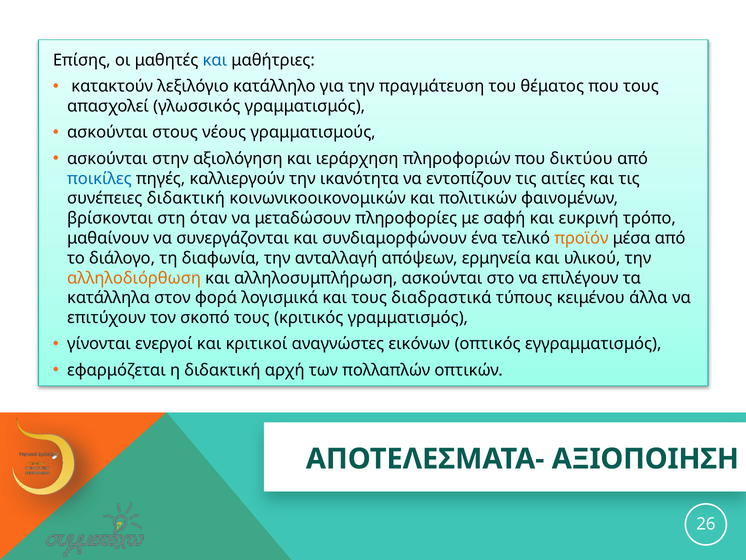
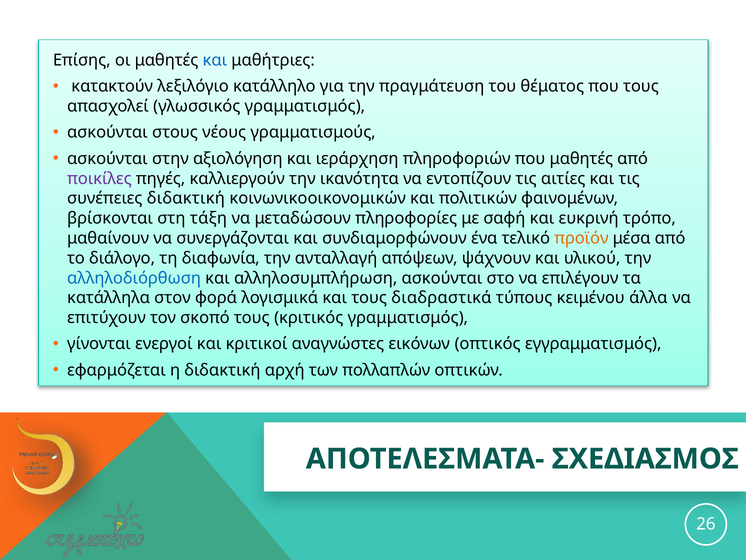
που δικτύου: δικτύου -> μαθητές
ποικίλες colour: blue -> purple
όταν: όταν -> τάξη
ερμηνεία: ερμηνεία -> ψάχνουν
αλληλοδιόρθωση colour: orange -> blue
ΑΞΙΟΠΟΙΗΣΗ: ΑΞΙΟΠΟΙΗΣΗ -> ΣΧΕΔΙΑΣΜΟΣ
